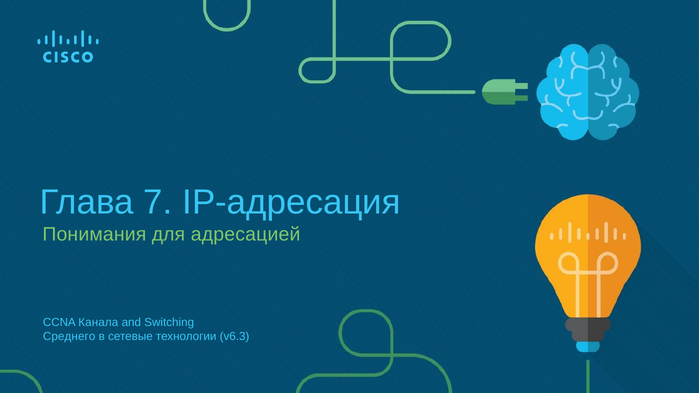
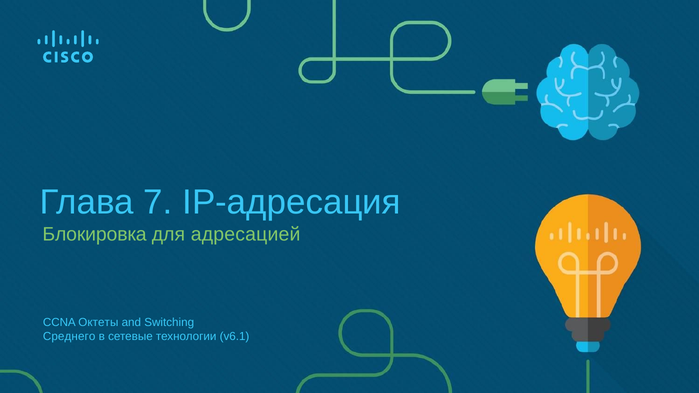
Понимания: Понимания -> Блокировка
Канала: Канала -> Октеты
v6.3: v6.3 -> v6.1
